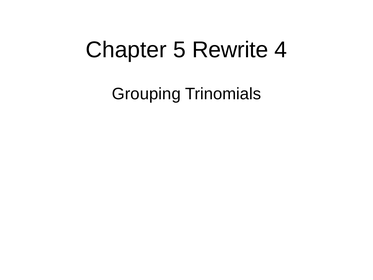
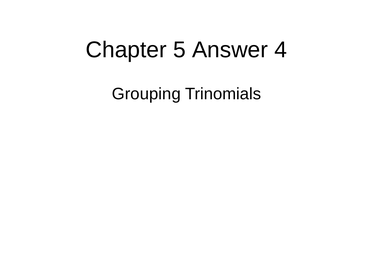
Rewrite: Rewrite -> Answer
